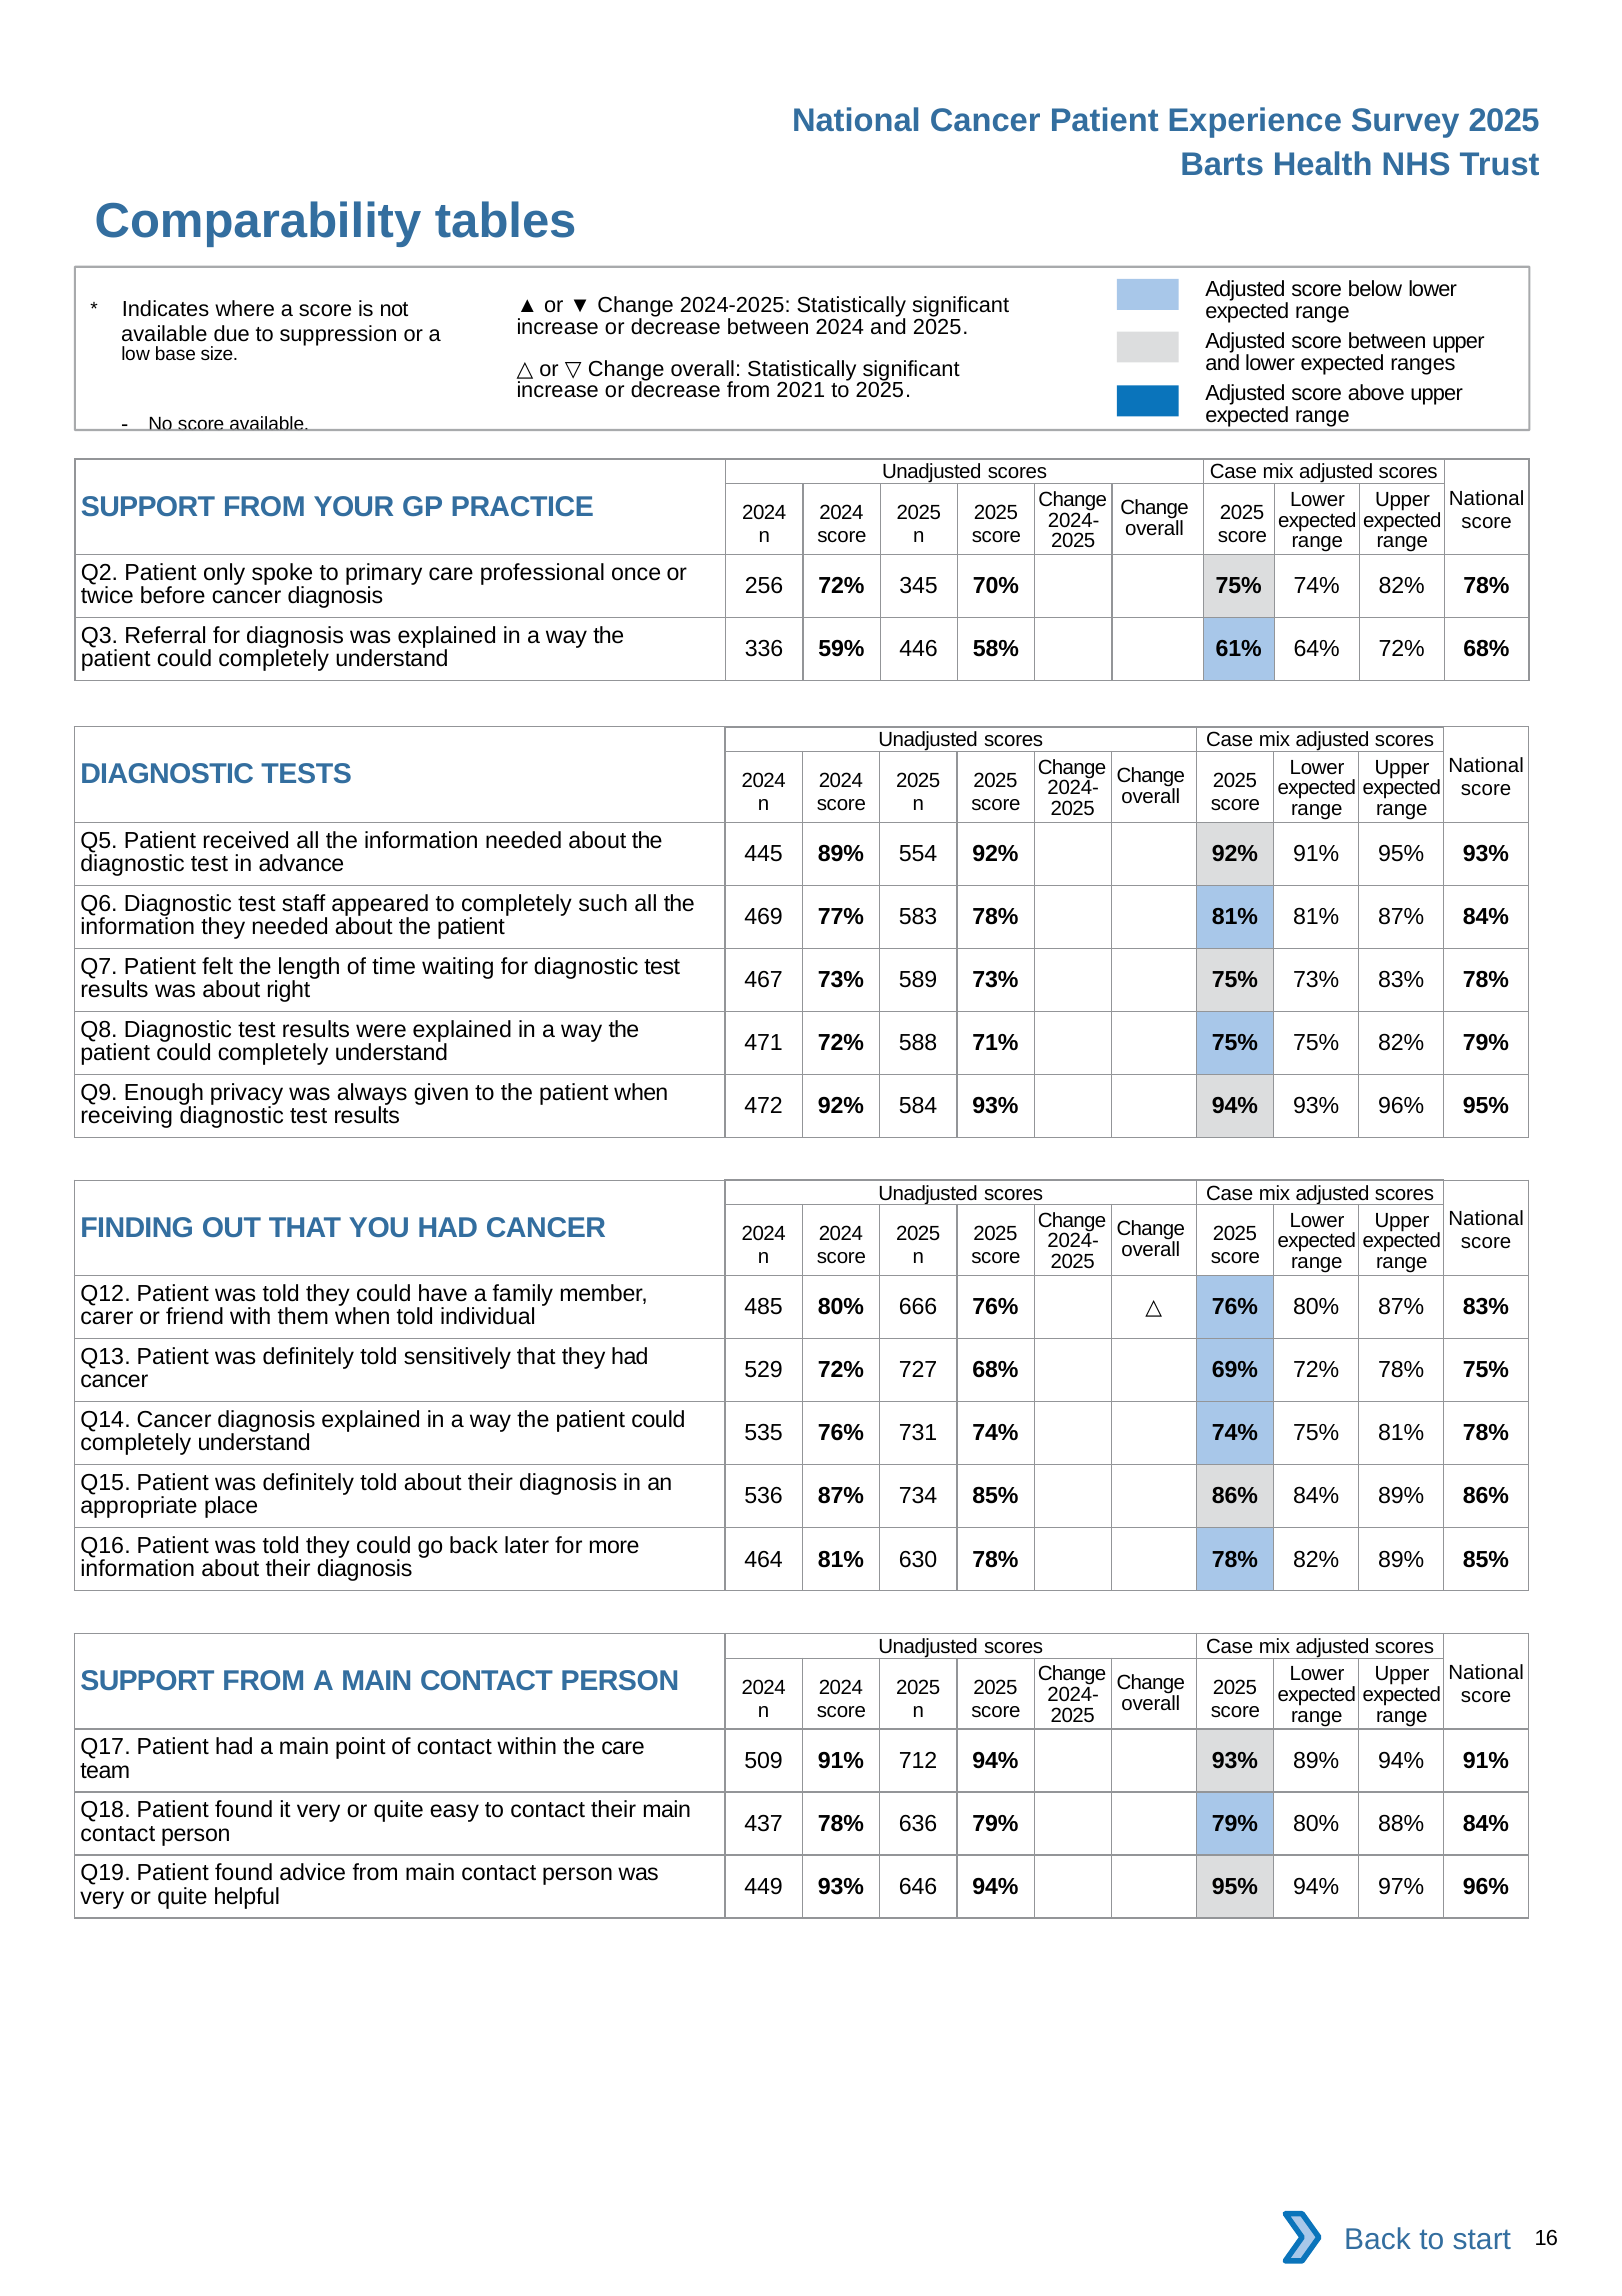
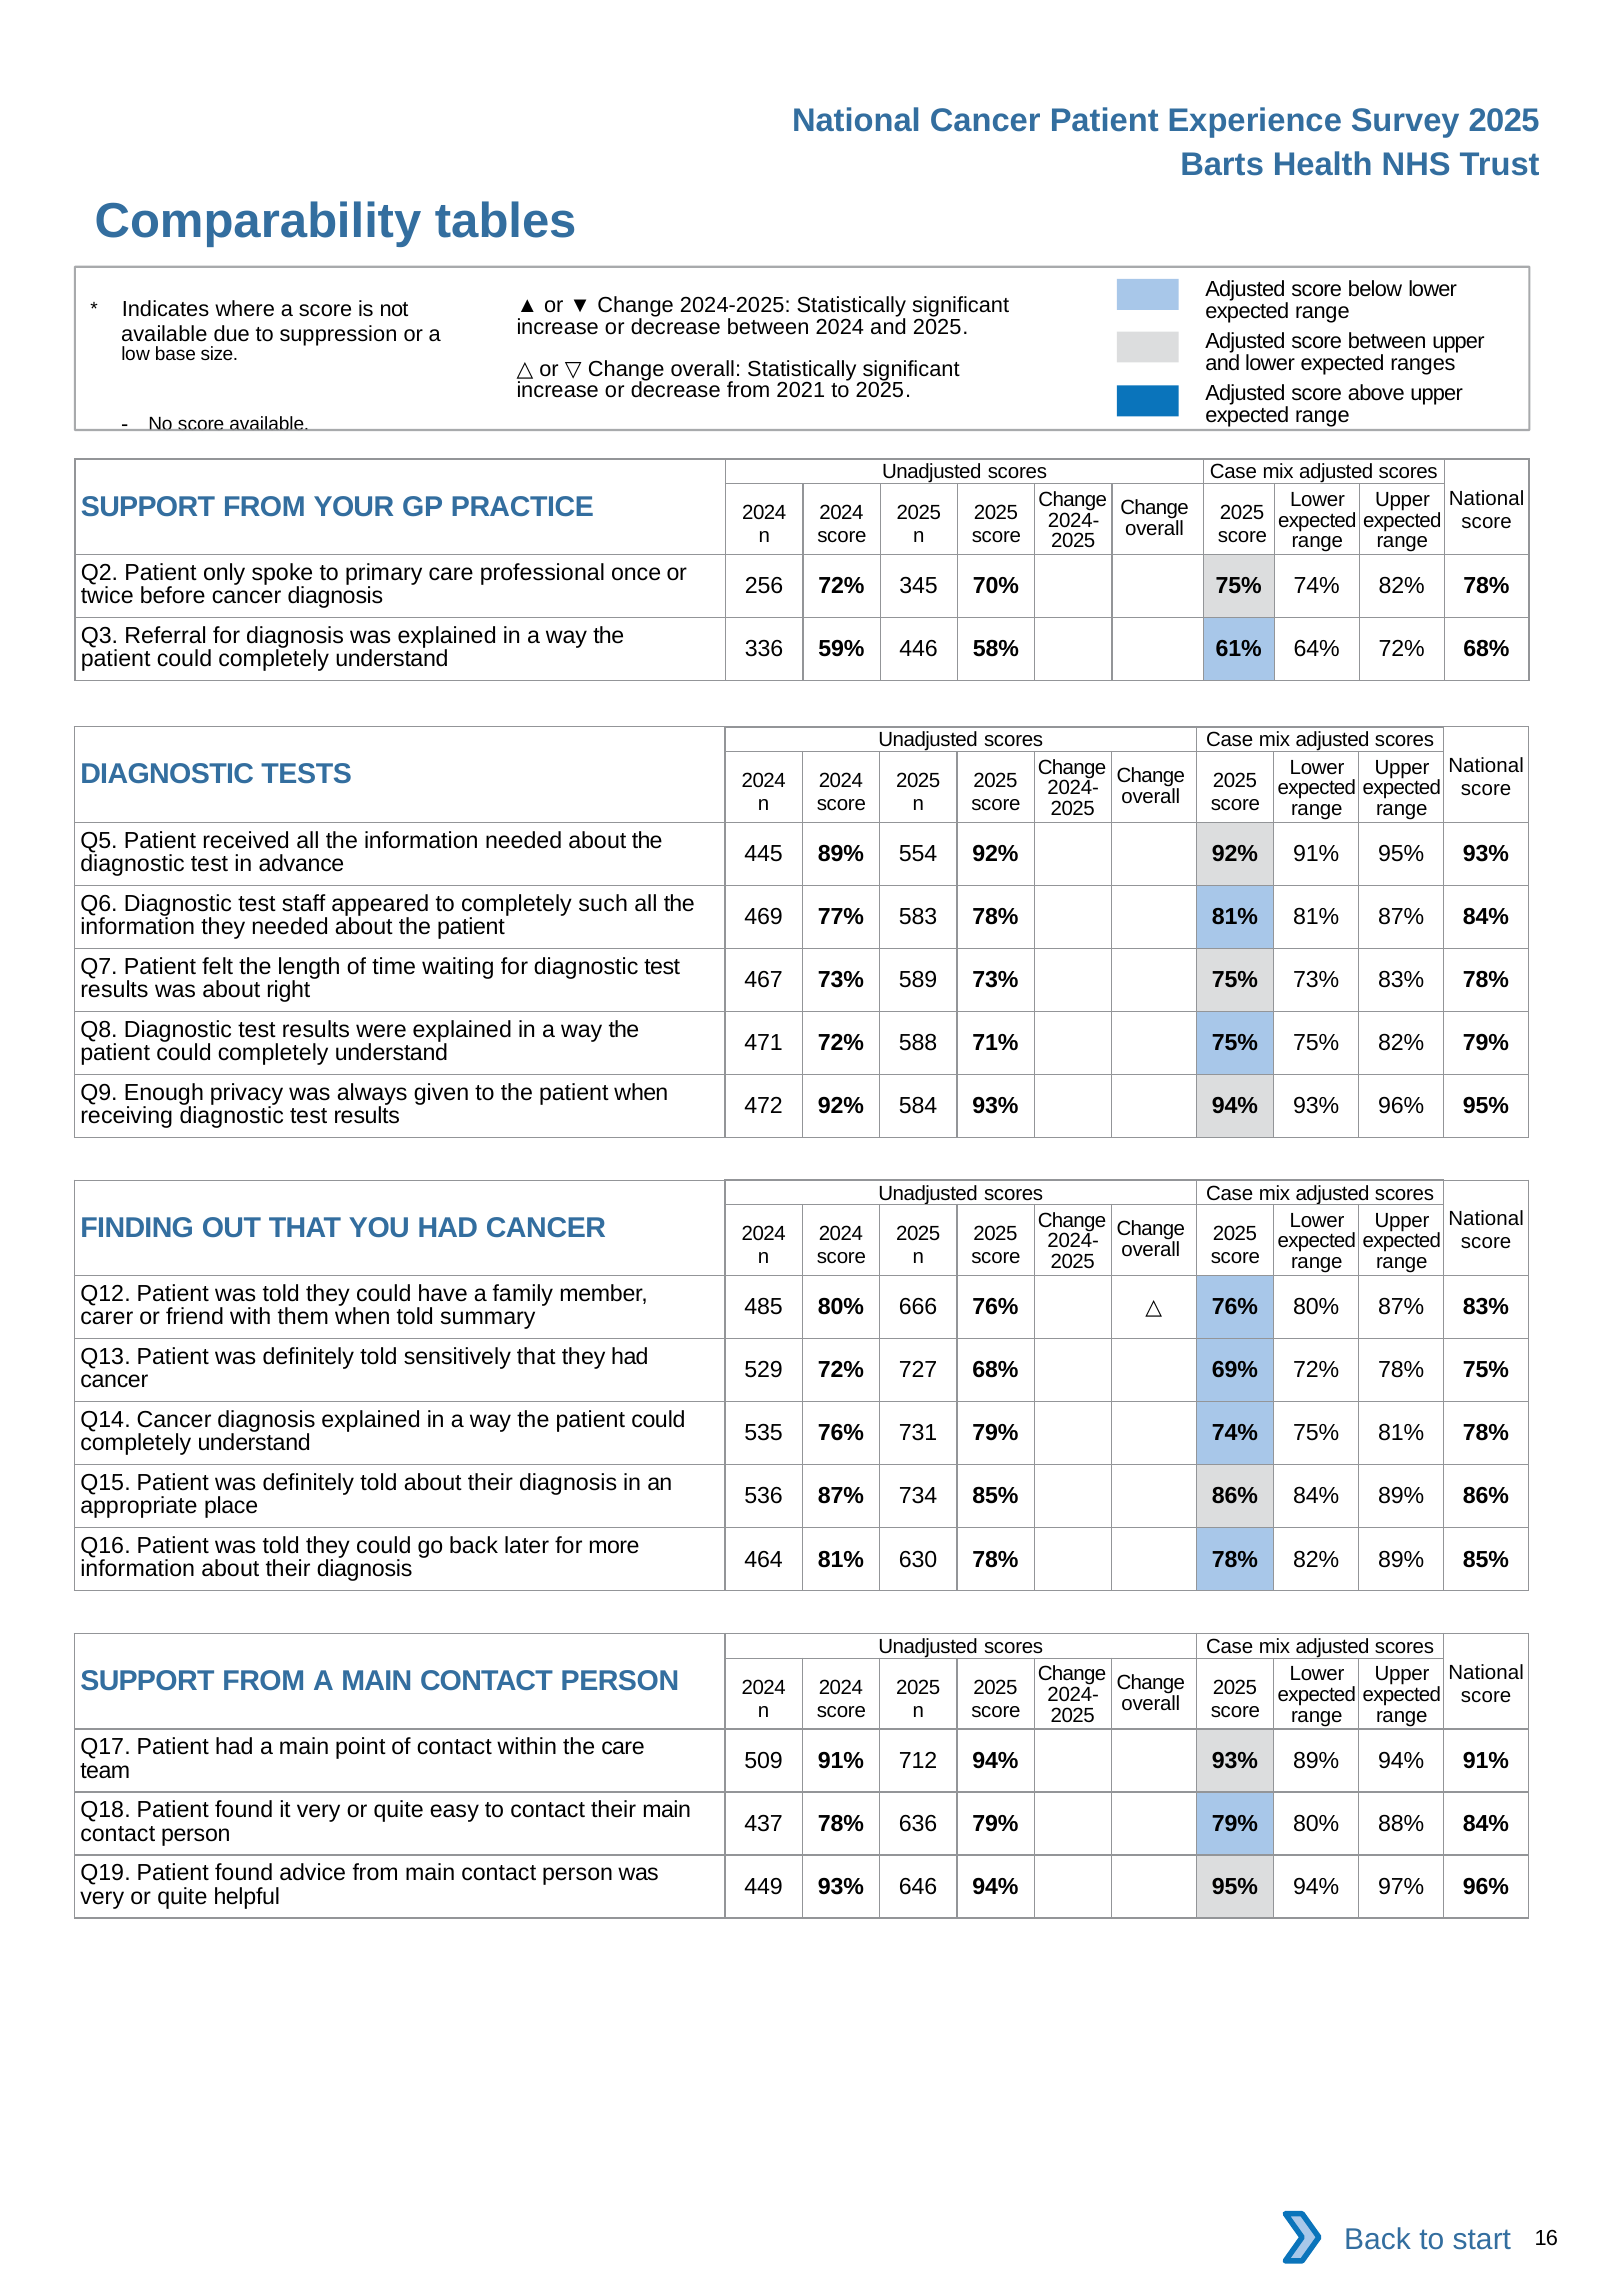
individual: individual -> summary
731 74%: 74% -> 79%
